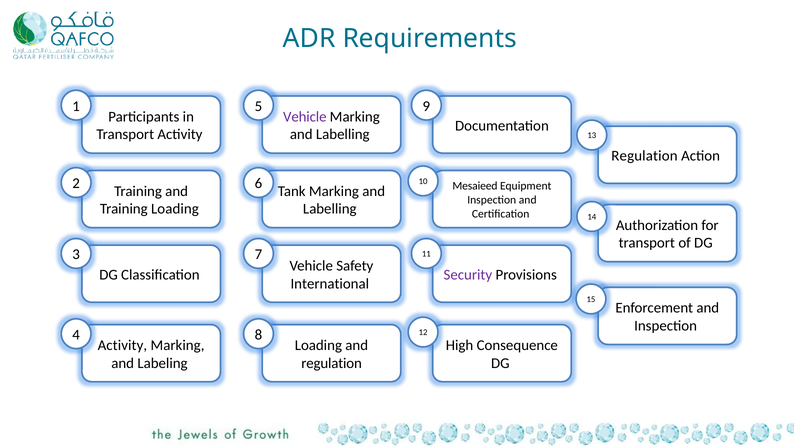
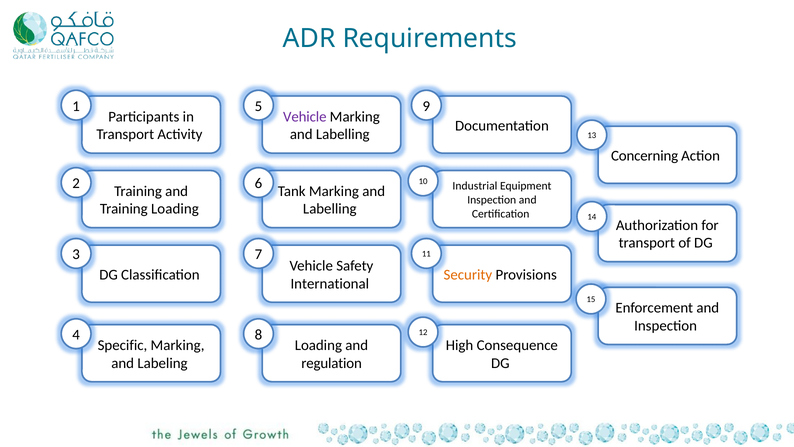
Regulation at (644, 156): Regulation -> Concerning
Mesaieed: Mesaieed -> Industrial
Security colour: purple -> orange
Activity at (122, 345): Activity -> Specific
